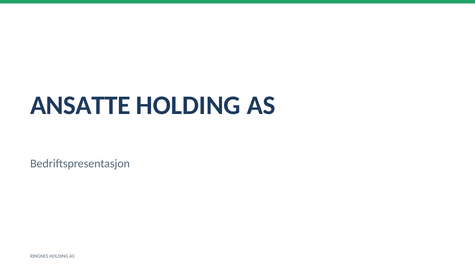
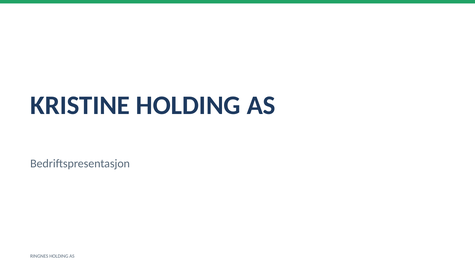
ANSATTE: ANSATTE -> KRISTINE
